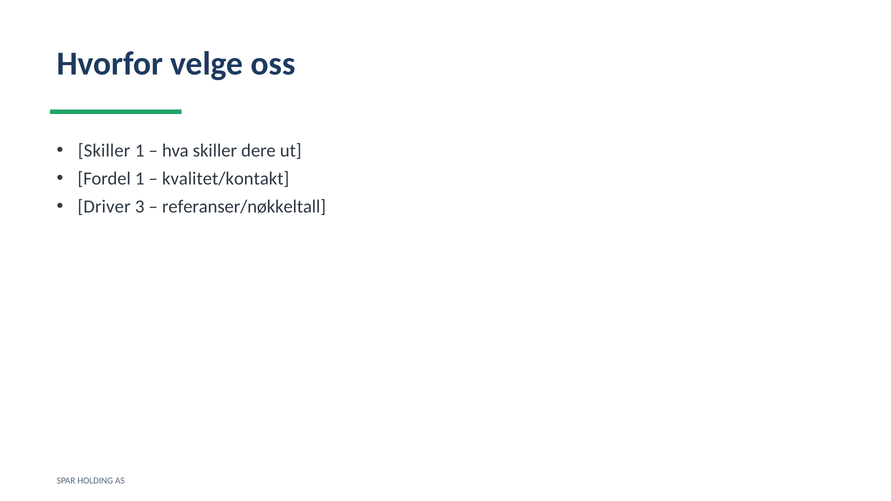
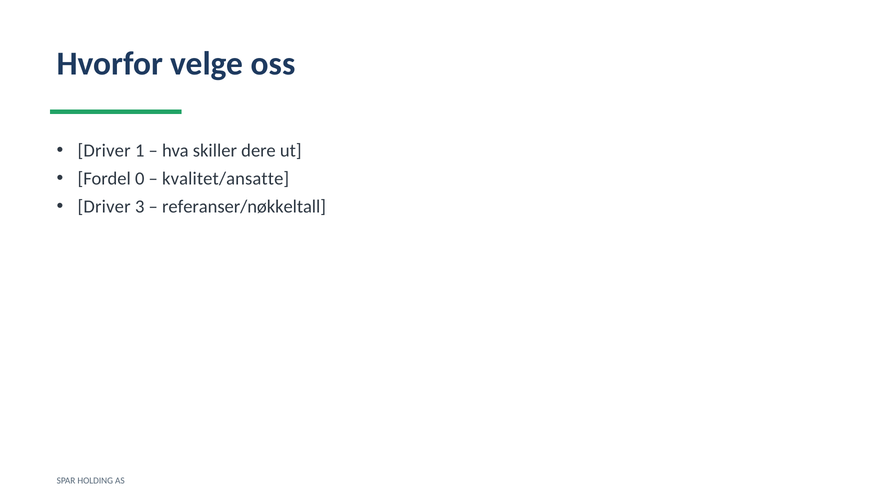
Skiller at (104, 151): Skiller -> Driver
Fordel 1: 1 -> 0
kvalitet/kontakt: kvalitet/kontakt -> kvalitet/ansatte
